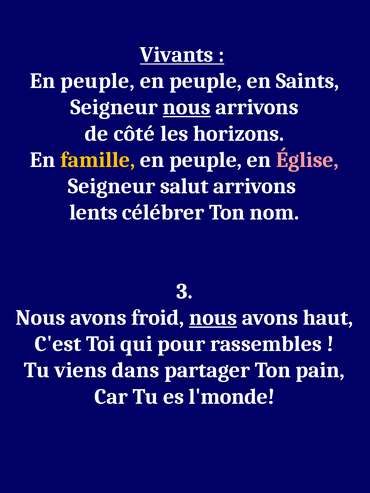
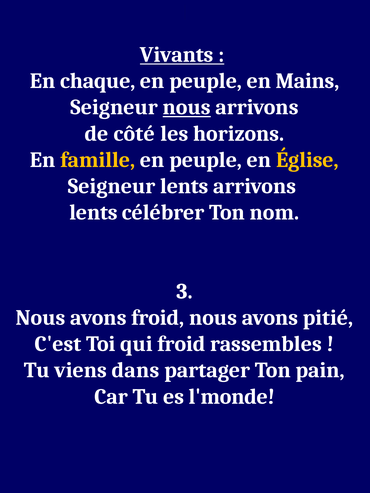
peuple at (98, 81): peuple -> chaque
Saints: Saints -> Mains
Église colour: pink -> yellow
Seigneur salut: salut -> lents
nous at (213, 318) underline: present -> none
haut: haut -> pitié
qui pour: pour -> froid
